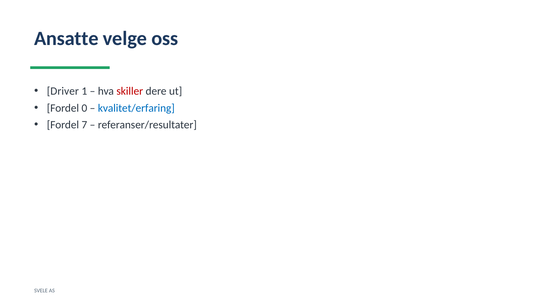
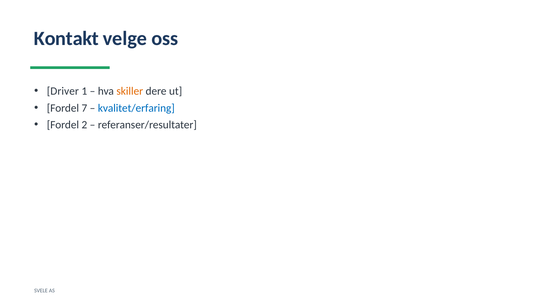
Ansatte: Ansatte -> Kontakt
skiller colour: red -> orange
0: 0 -> 7
7: 7 -> 2
